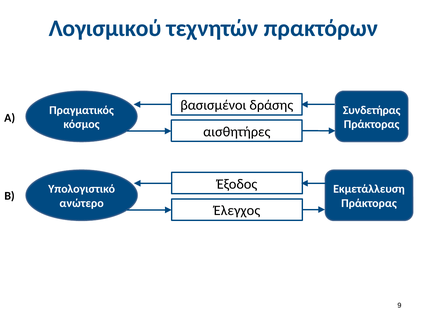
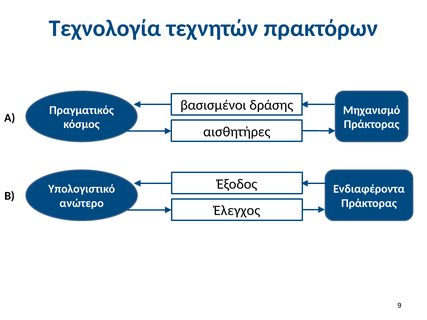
Λογισμικού: Λογισμικού -> Τεχνολογία
Συνδετήρας: Συνδετήρας -> Μηχανισμό
Εκμετάλλευση: Εκμετάλλευση -> Ενδιαφέροντα
